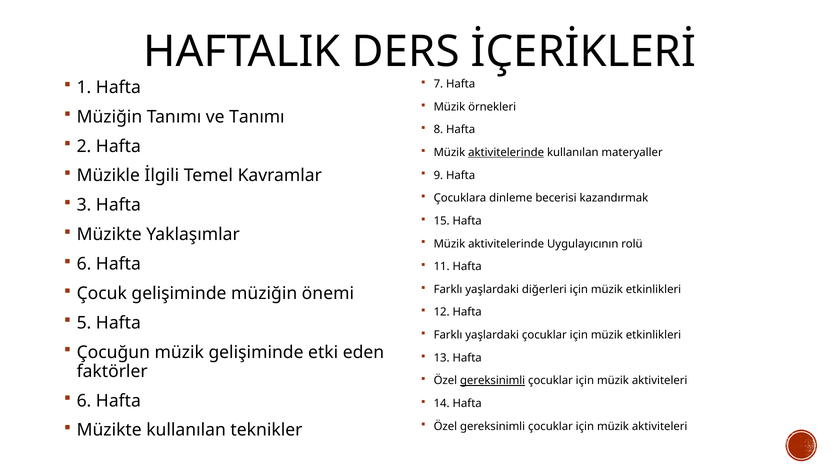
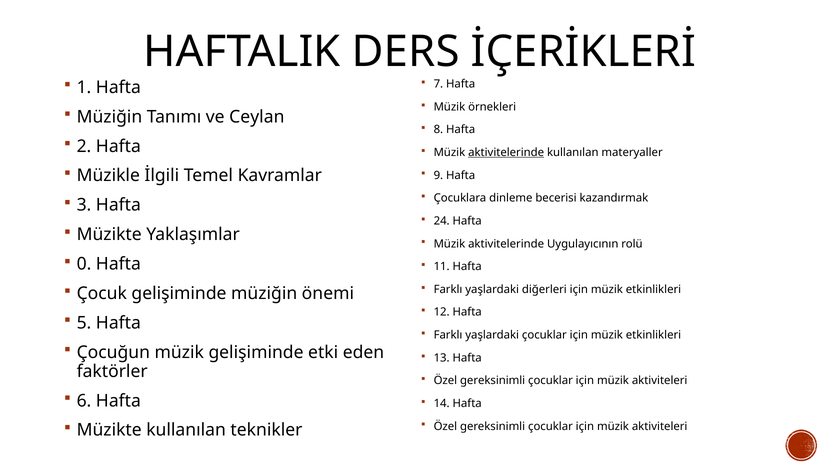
ve Tanımı: Tanımı -> Ceylan
15: 15 -> 24
6 at (84, 264): 6 -> 0
gereksinimli at (493, 380) underline: present -> none
